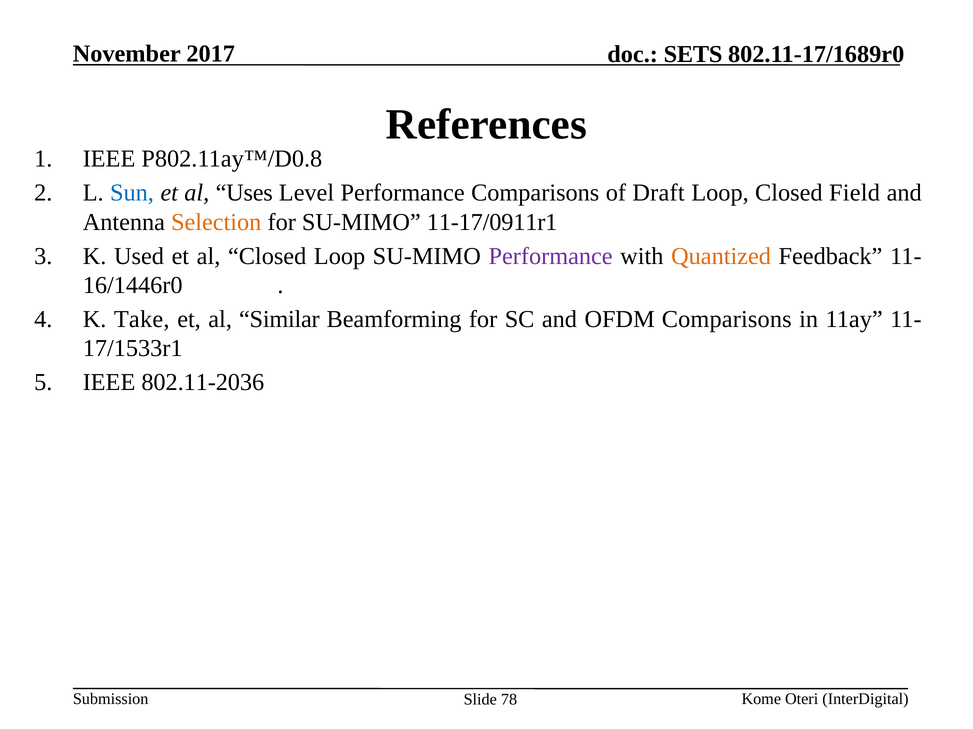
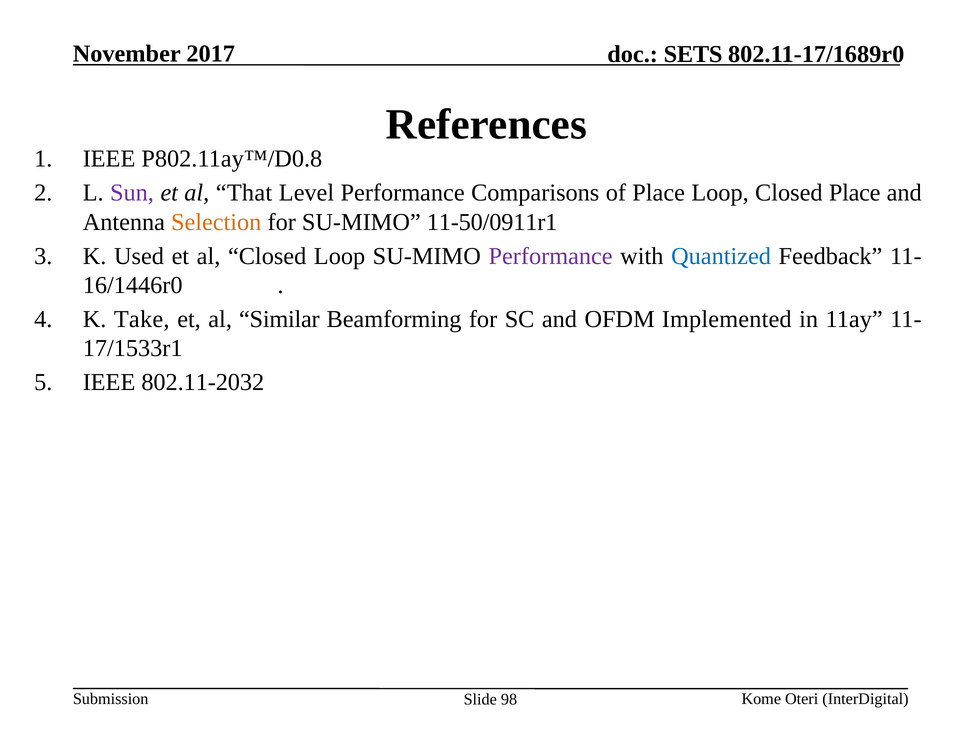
Sun colour: blue -> purple
Uses: Uses -> That
of Draft: Draft -> Place
Closed Field: Field -> Place
11-17/0911r1: 11-17/0911r1 -> 11-50/0911r1
Quantized colour: orange -> blue
OFDM Comparisons: Comparisons -> Implemented
802.11-2036: 802.11-2036 -> 802.11-2032
78: 78 -> 98
